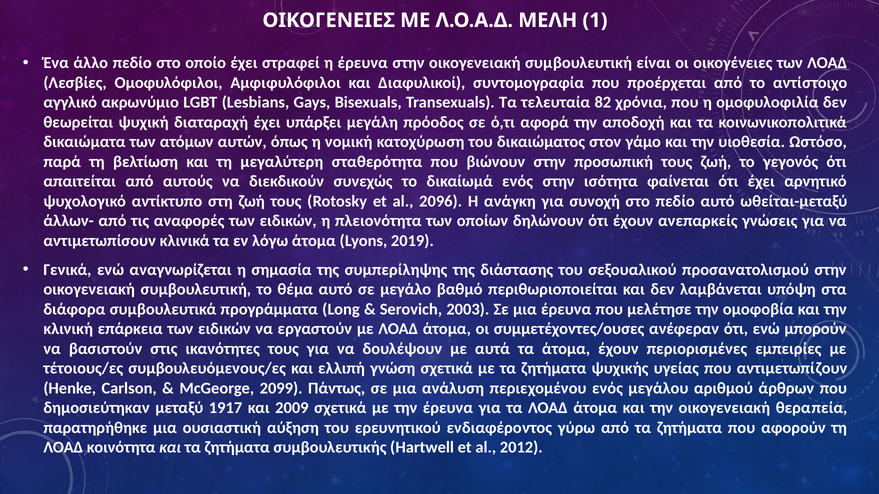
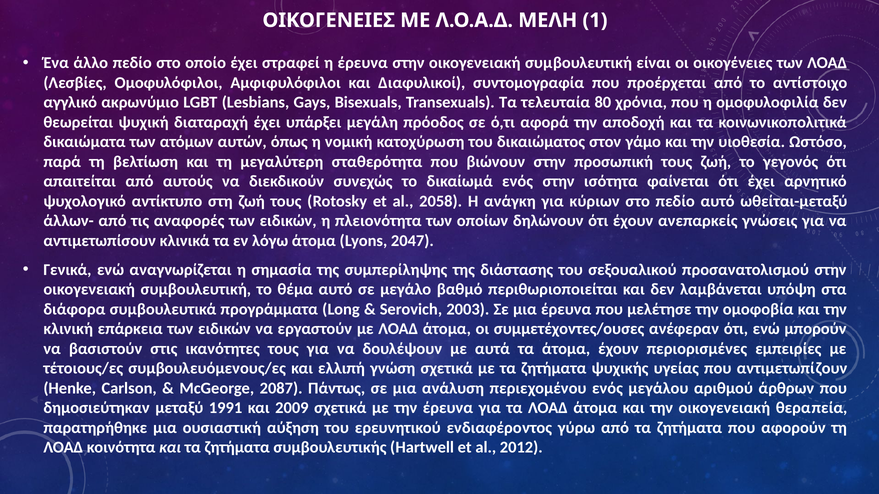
82: 82 -> 80
2096: 2096 -> 2058
συνοχή: συνοχή -> κύριων
2019: 2019 -> 2047
2099: 2099 -> 2087
1917: 1917 -> 1991
